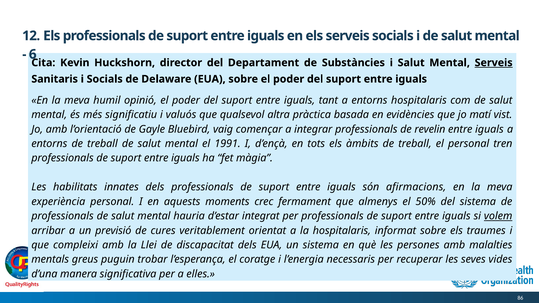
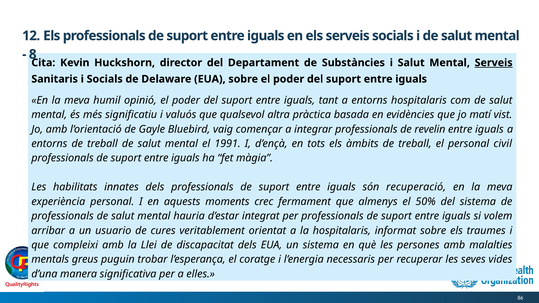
6: 6 -> 8
tren: tren -> civil
afirmacions: afirmacions -> recuperació
volem underline: present -> none
previsió: previsió -> usuario
